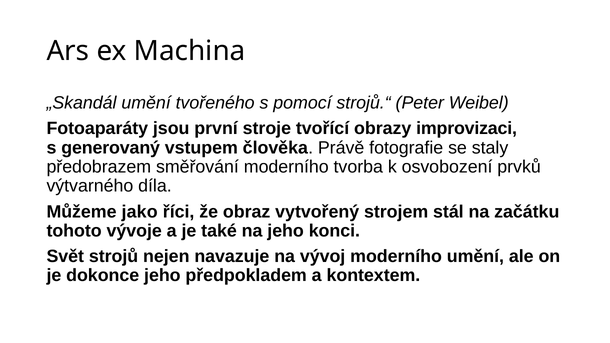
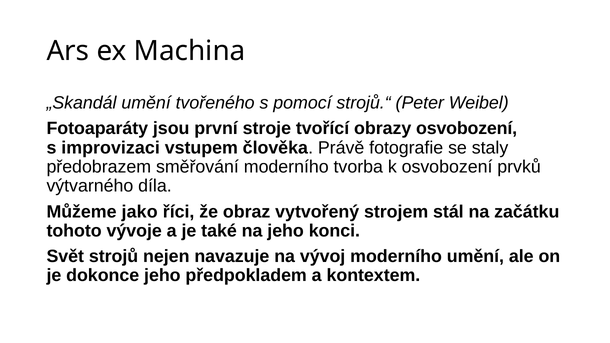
obrazy improvizaci: improvizaci -> osvobození
generovaný: generovaný -> improvizaci
